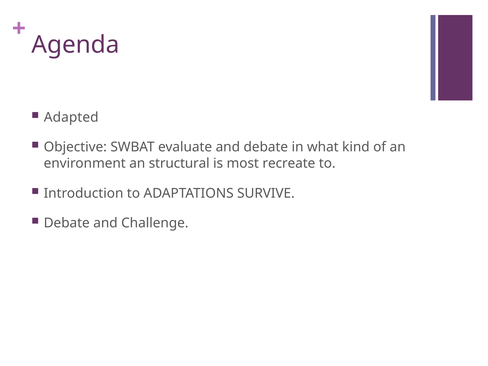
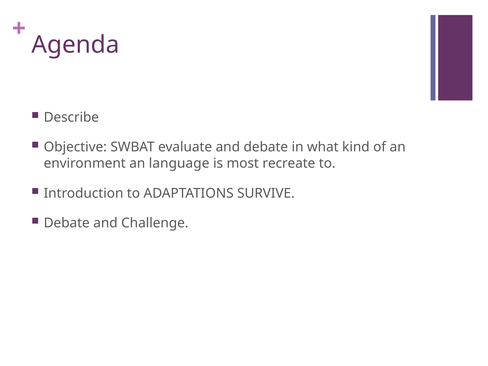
Adapted: Adapted -> Describe
structural: structural -> language
